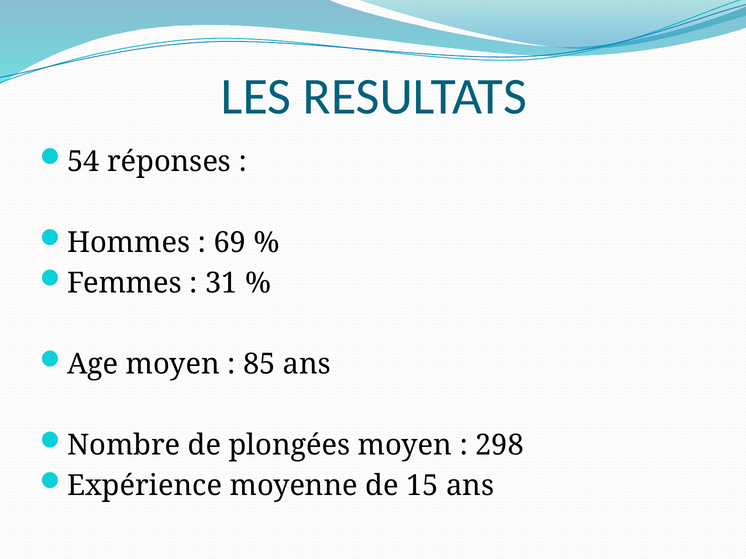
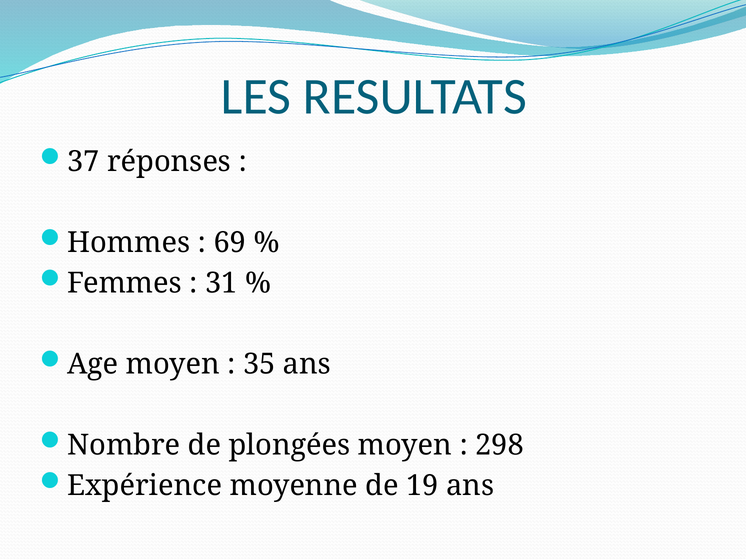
54: 54 -> 37
85: 85 -> 35
15: 15 -> 19
